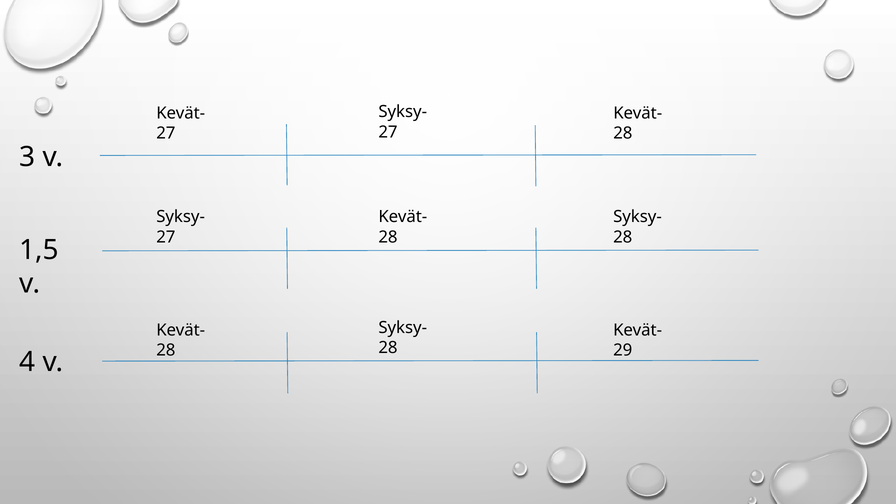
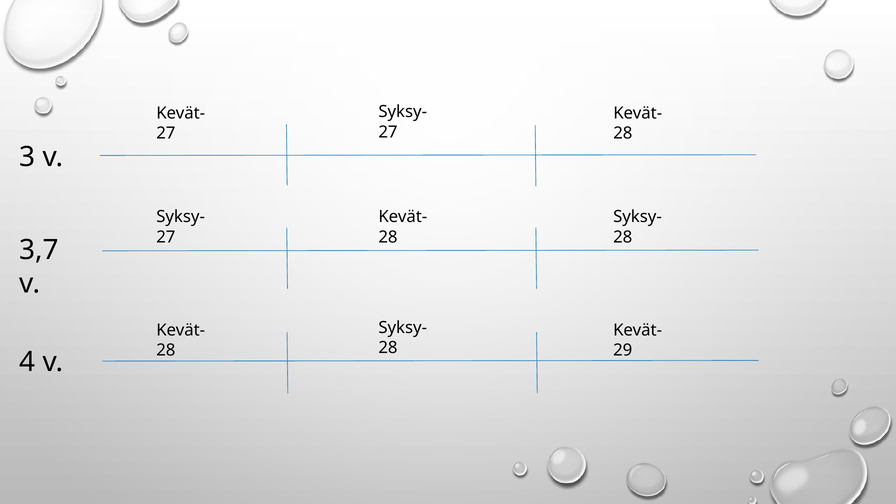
1,5: 1,5 -> 3,7
